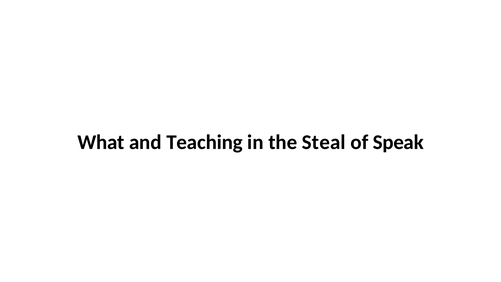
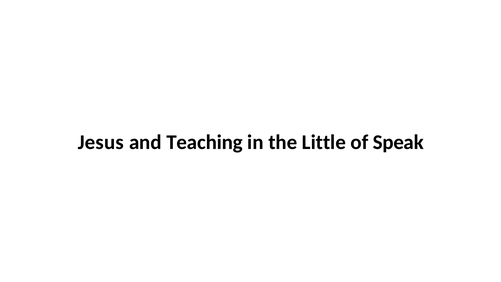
What: What -> Jesus
Steal: Steal -> Little
